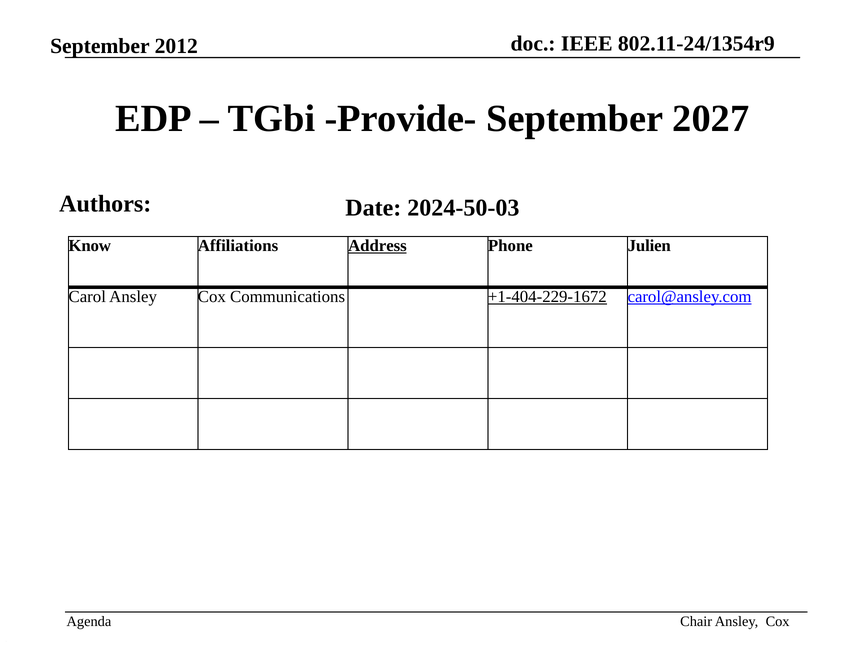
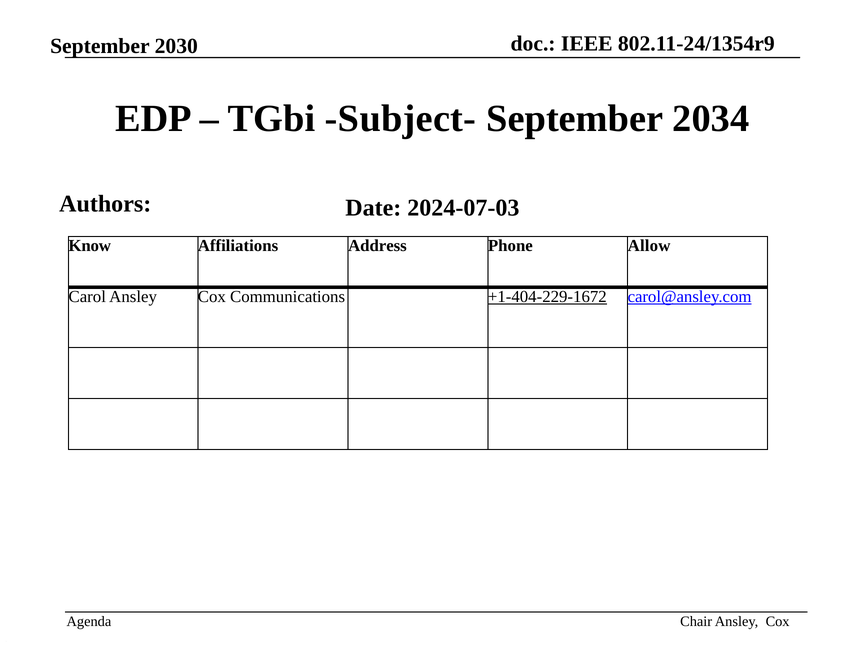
2012: 2012 -> 2030
Provide-: Provide- -> Subject-
2027: 2027 -> 2034
2024-50-03: 2024-50-03 -> 2024-07-03
Address underline: present -> none
Julien: Julien -> Allow
